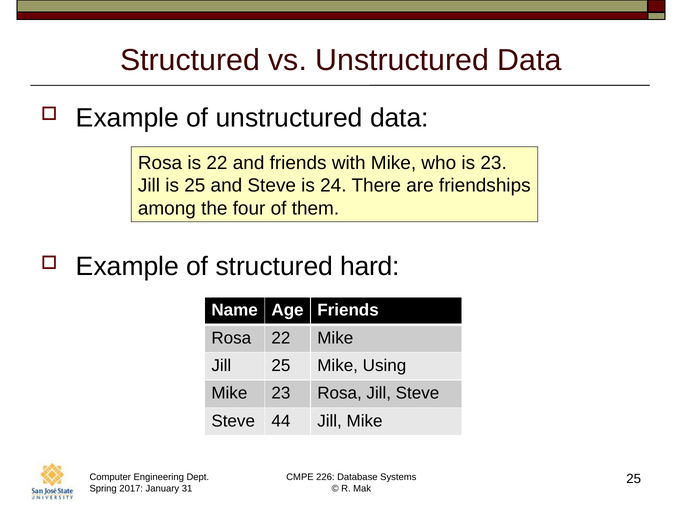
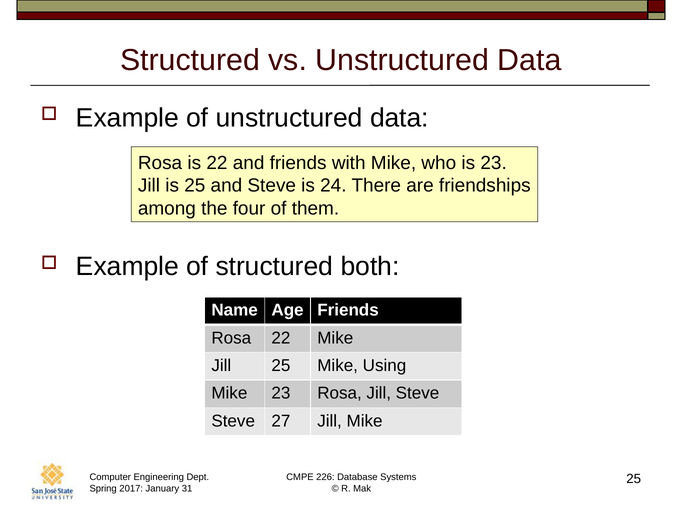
hard: hard -> both
44: 44 -> 27
